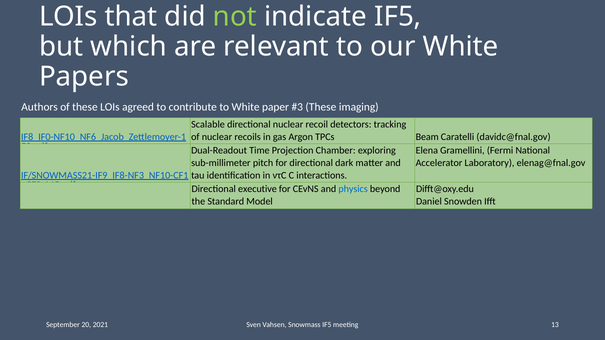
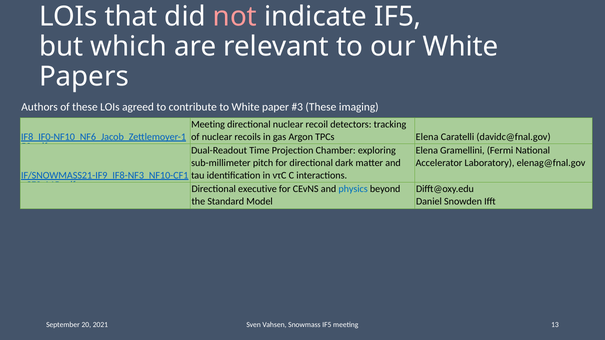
not colour: light green -> pink
Scalable at (208, 125): Scalable -> Meeting
TPCs Beam: Beam -> Elena
